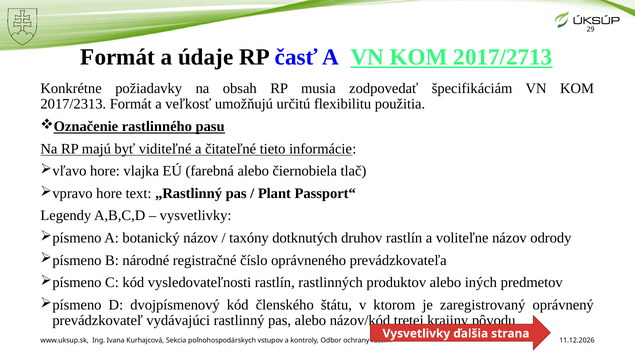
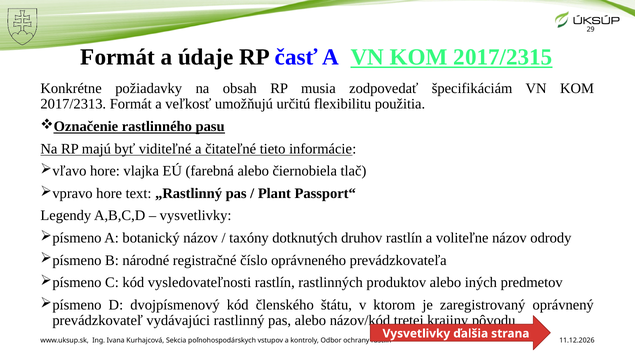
2017/2713: 2017/2713 -> 2017/2315
